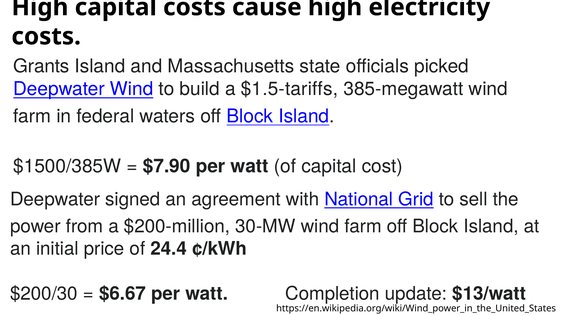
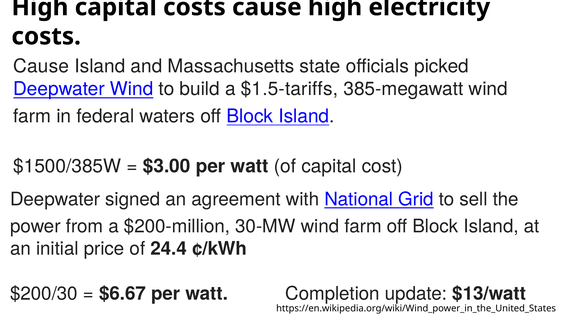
Grants at (41, 66): Grants -> Cause
$7.90: $7.90 -> $3.00
